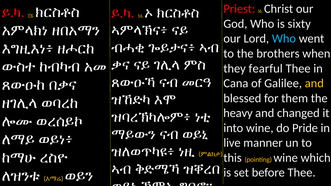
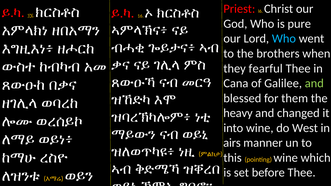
sixty: sixty -> pure
and at (314, 83) colour: yellow -> light green
Pride: Pride -> West
live: live -> airs
